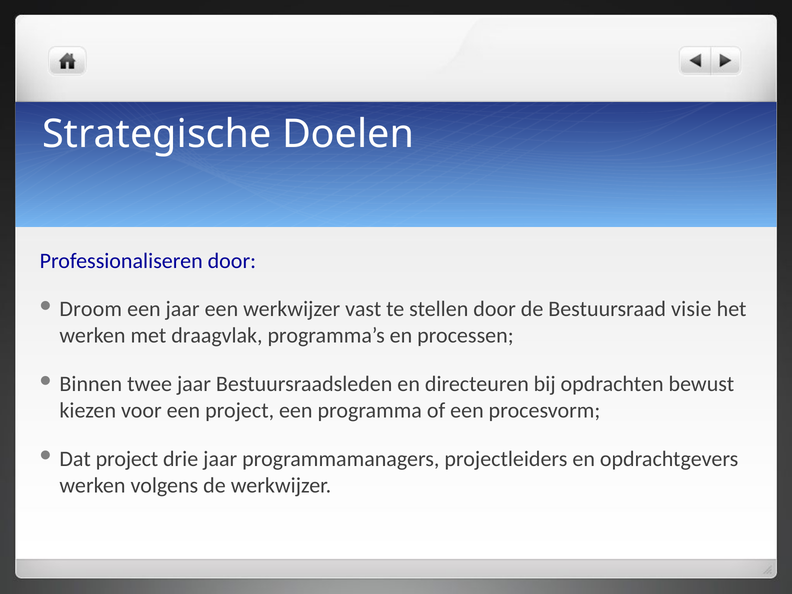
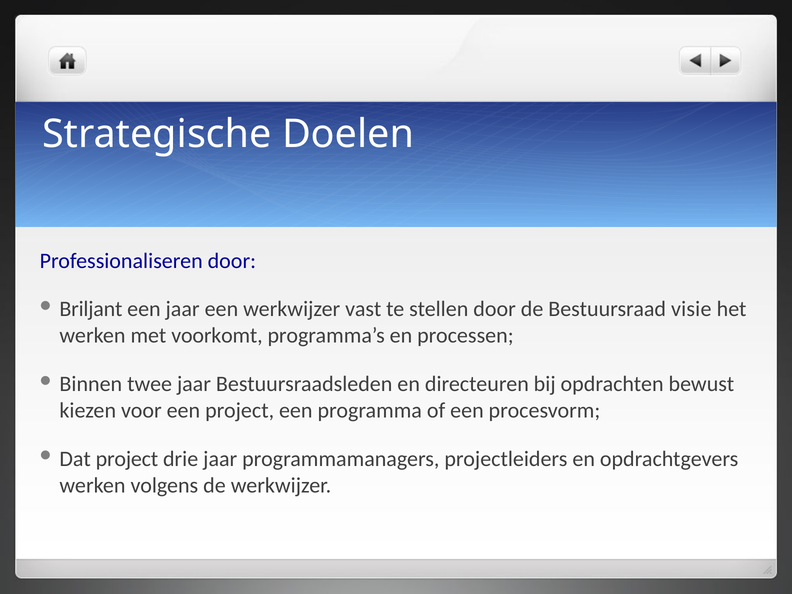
Droom: Droom -> Briljant
draagvlak: draagvlak -> voorkomt
